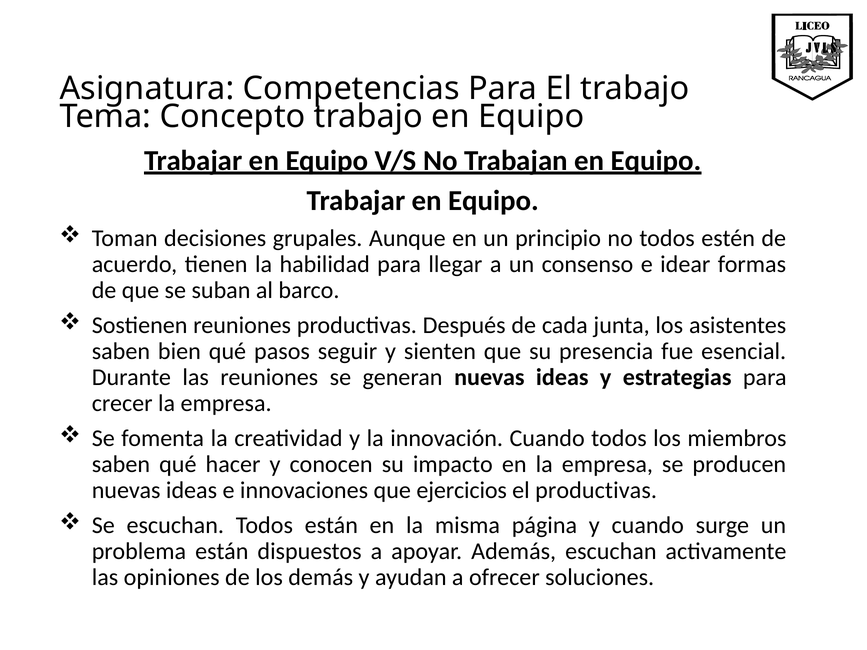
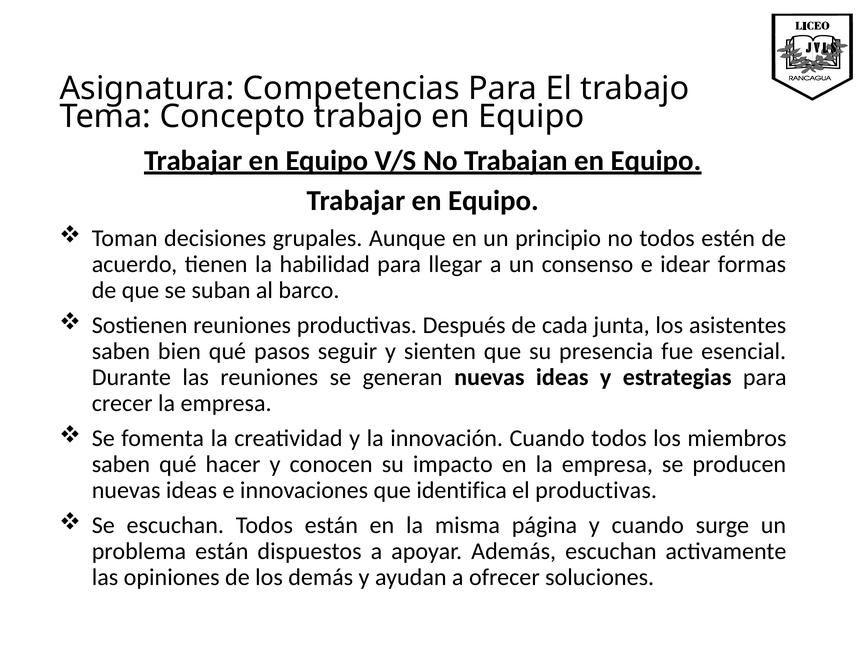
ejercicios: ejercicios -> identifica
